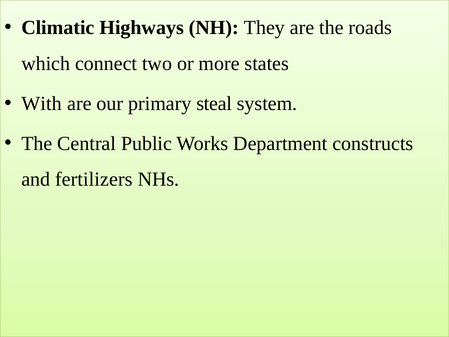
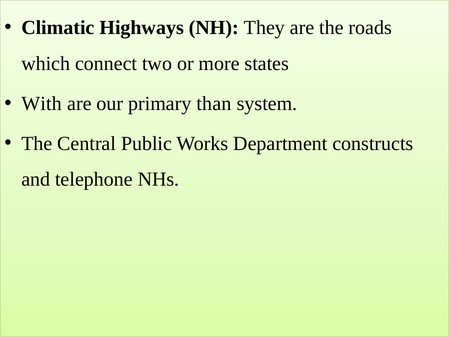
steal: steal -> than
fertilizers: fertilizers -> telephone
